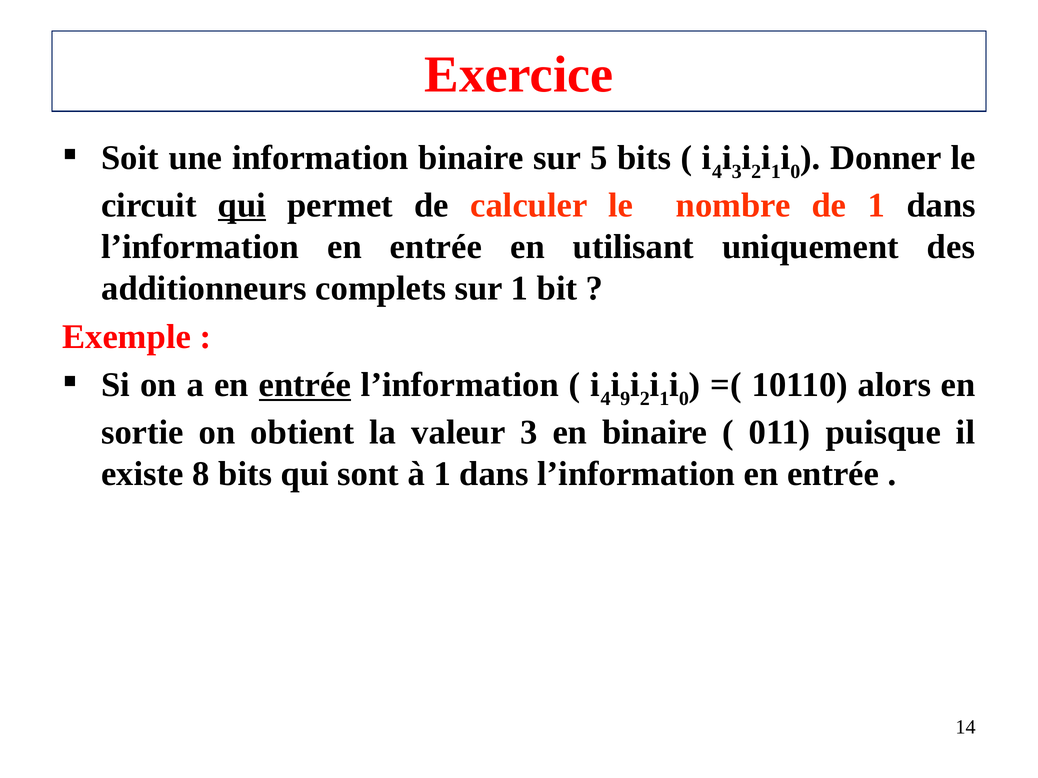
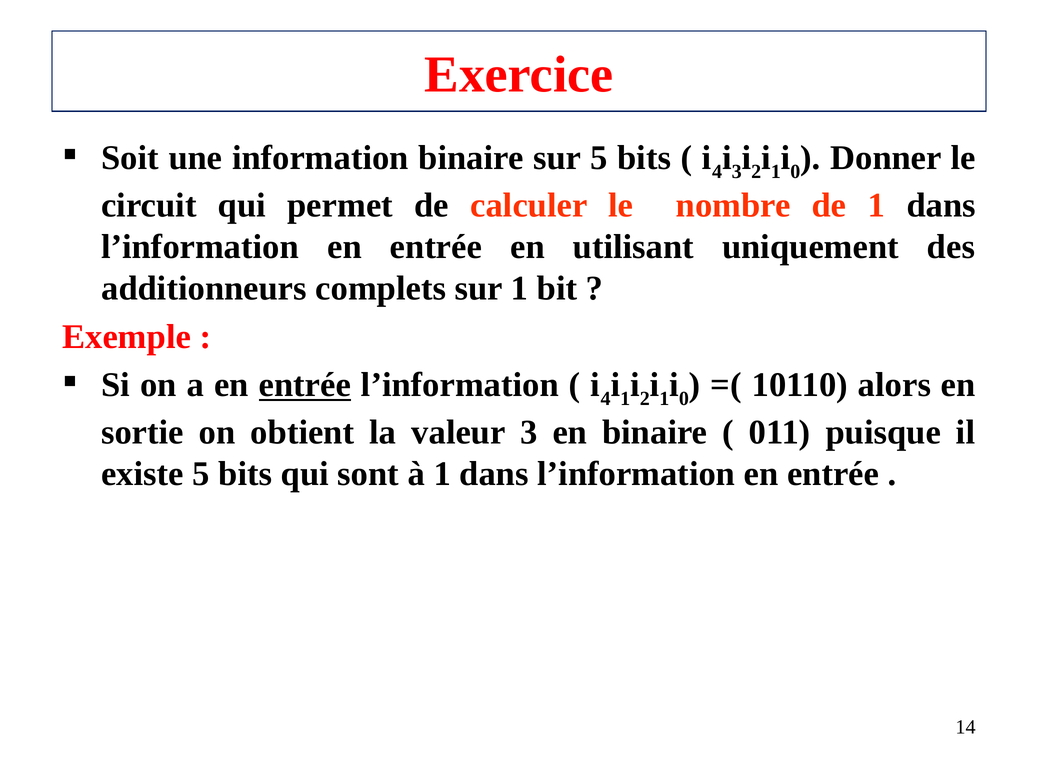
qui at (242, 205) underline: present -> none
9 at (625, 399): 9 -> 1
existe 8: 8 -> 5
